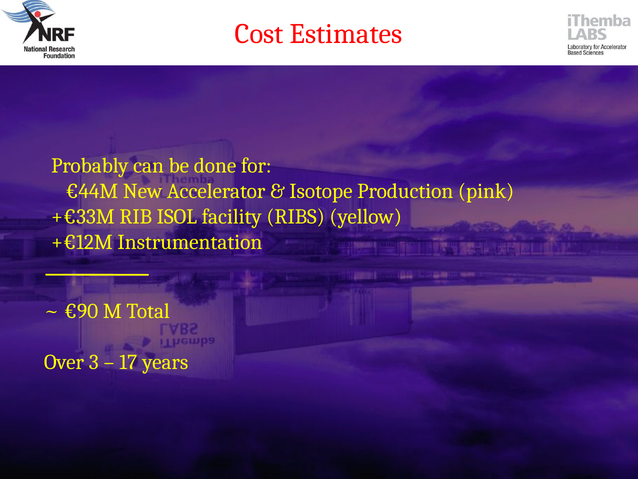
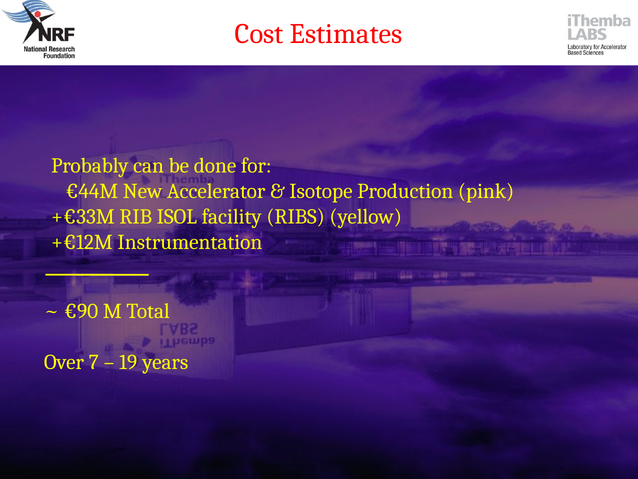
3: 3 -> 7
17: 17 -> 19
